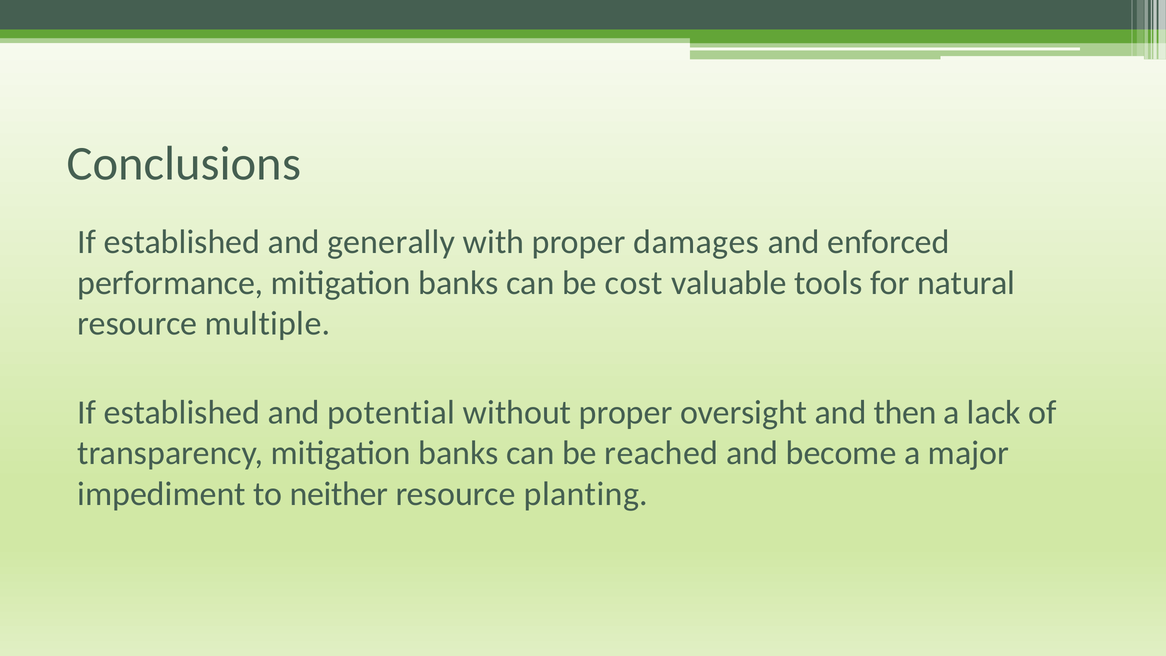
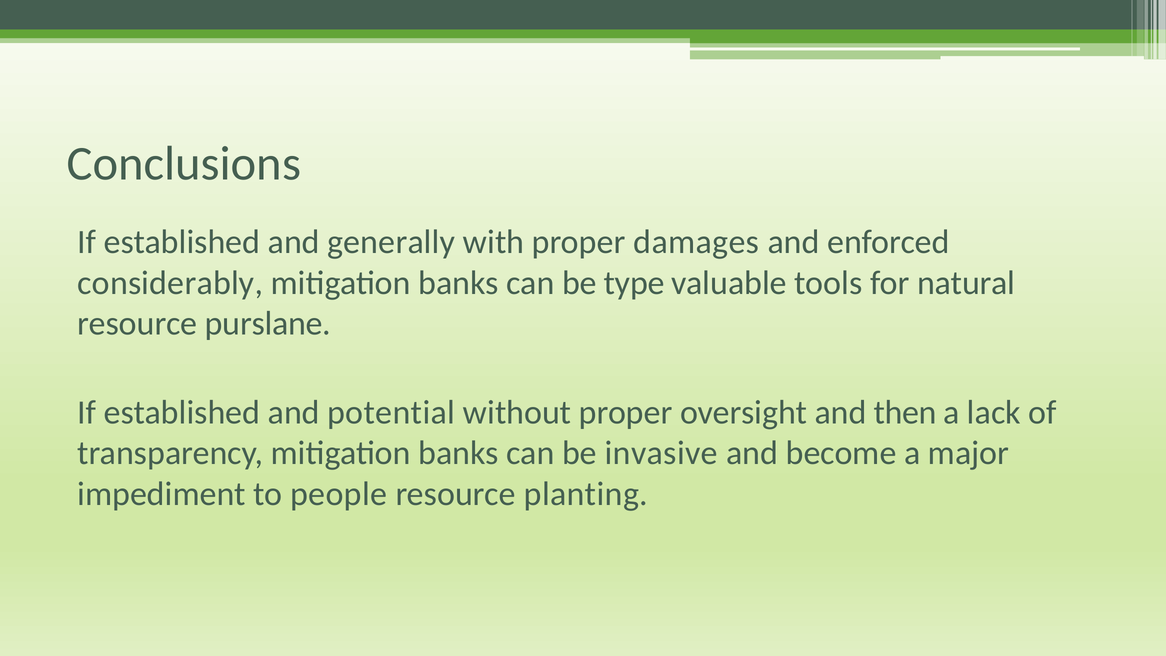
performance: performance -> considerably
cost: cost -> type
multiple: multiple -> purslane
reached: reached -> invasive
neither: neither -> people
